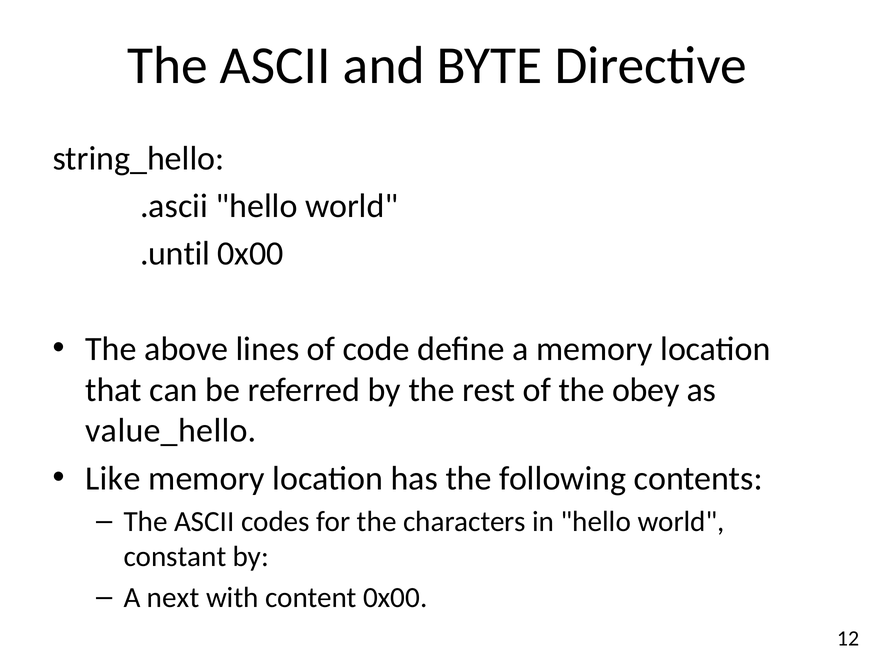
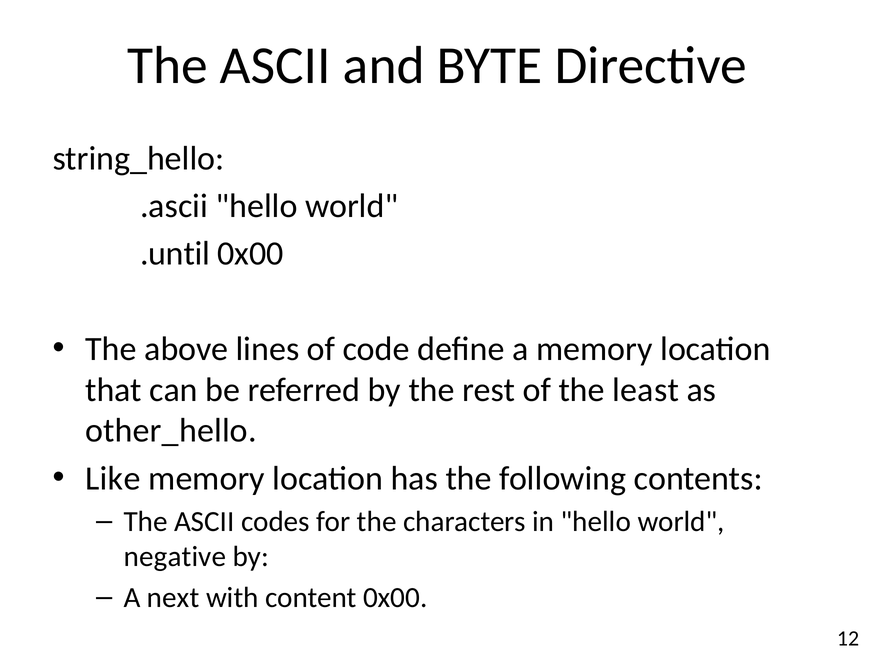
obey: obey -> least
value_hello: value_hello -> other_hello
constant: constant -> negative
